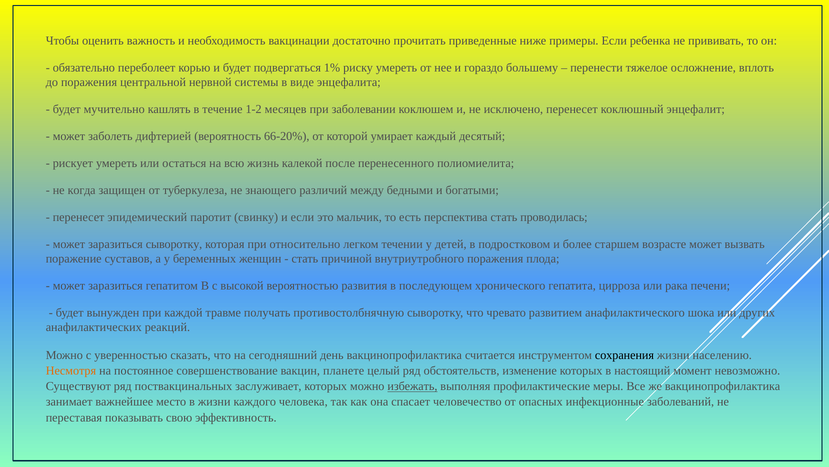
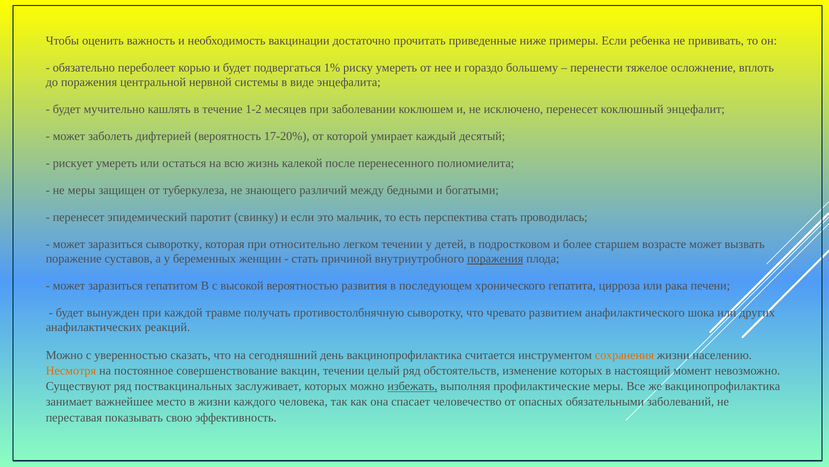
66-20%: 66-20% -> 17-20%
не когда: когда -> меры
поражения at (495, 258) underline: none -> present
сохранения colour: black -> orange
вакцин планете: планете -> течении
инфекционные: инфекционные -> обязательными
